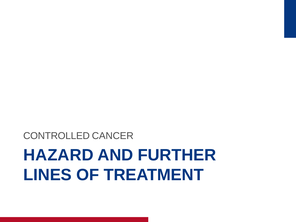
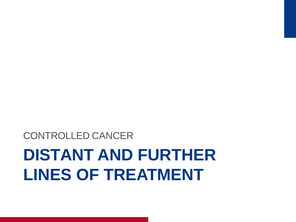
HAZARD: HAZARD -> DISTANT
